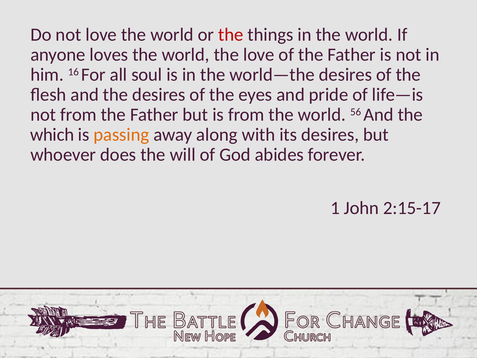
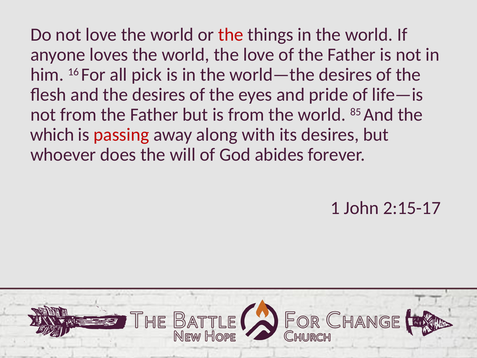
soul: soul -> pick
56: 56 -> 85
passing colour: orange -> red
